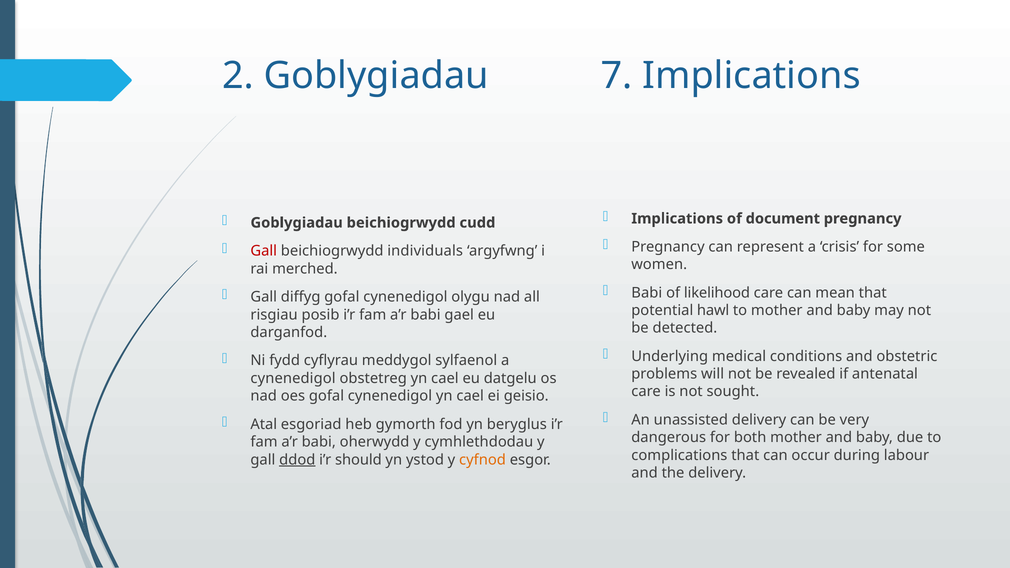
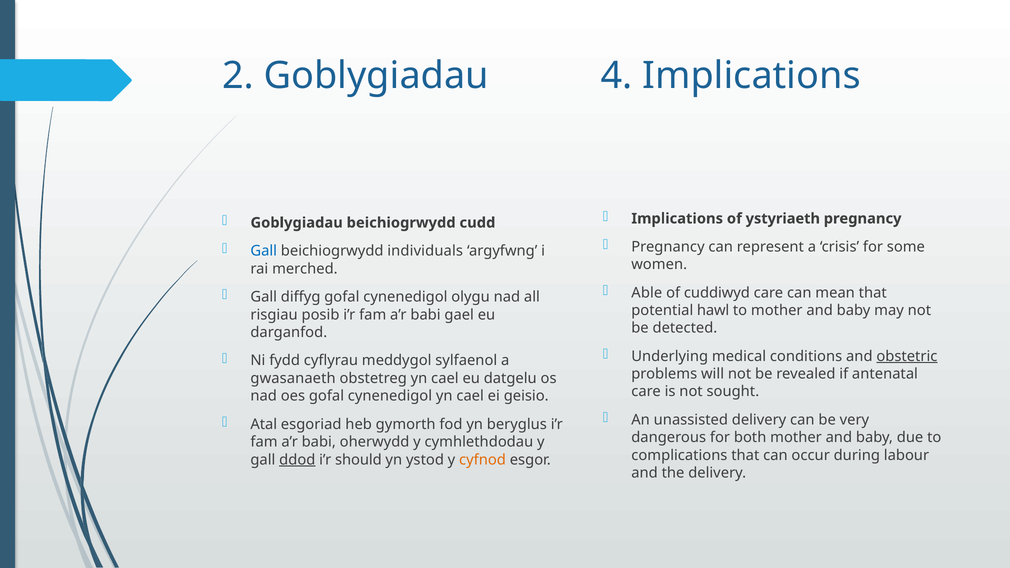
7: 7 -> 4
document: document -> ystyriaeth
Gall at (264, 251) colour: red -> blue
Babi at (647, 293): Babi -> Able
likelihood: likelihood -> cuddiwyd
obstetric underline: none -> present
cynenedigol at (293, 378): cynenedigol -> gwasanaeth
